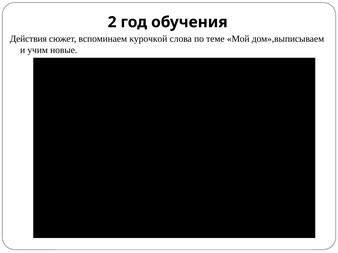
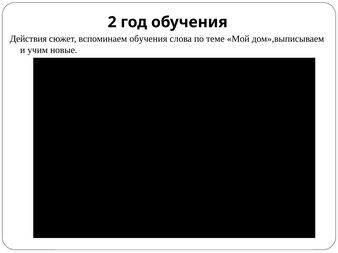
вспоминаем курочкой: курочкой -> обучения
